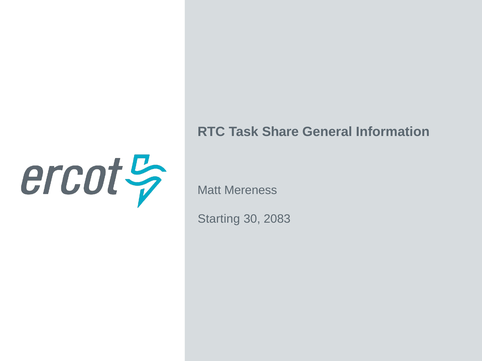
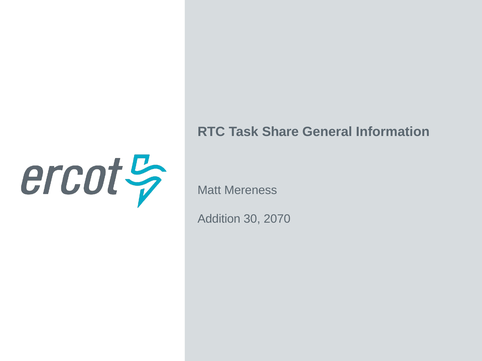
Starting: Starting -> Addition
2083: 2083 -> 2070
